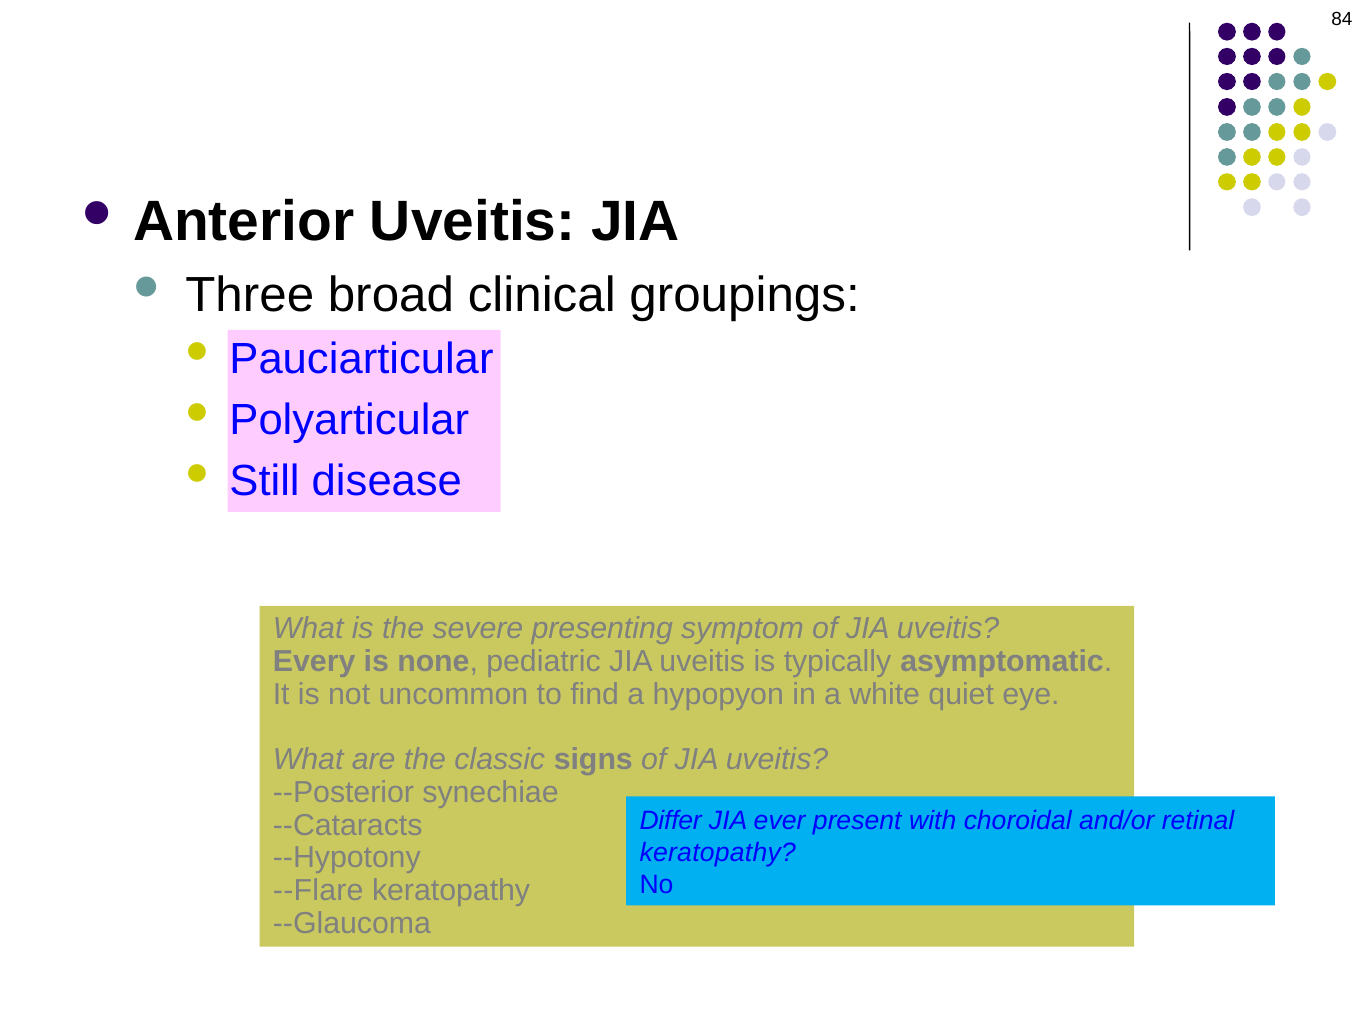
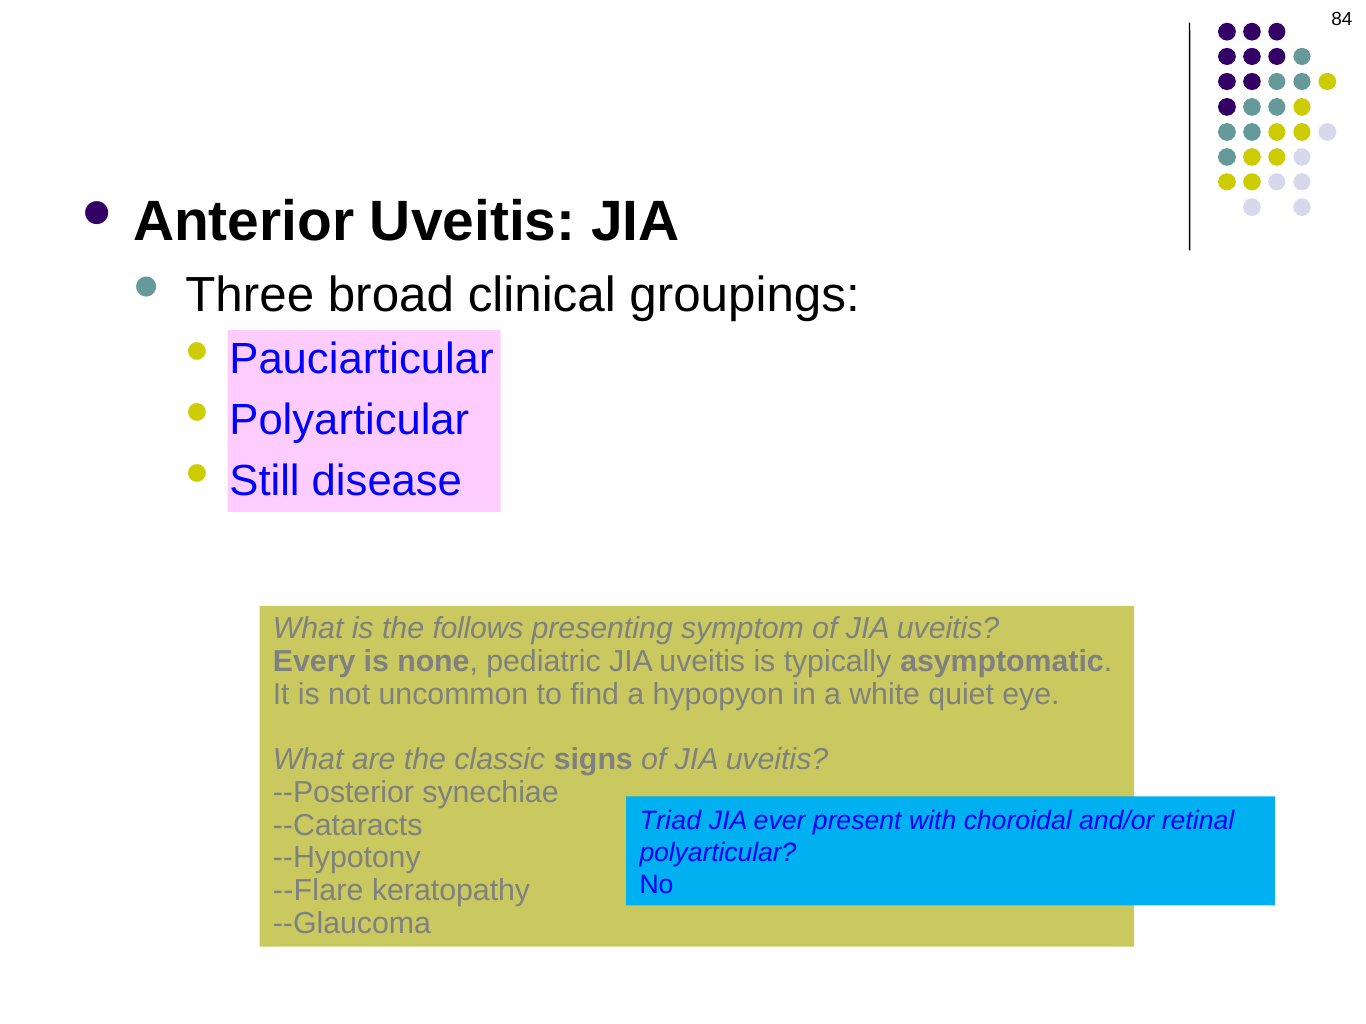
severe: severe -> follows
Differ: Differ -> Triad
keratopathy at (718, 853): keratopathy -> polyarticular
